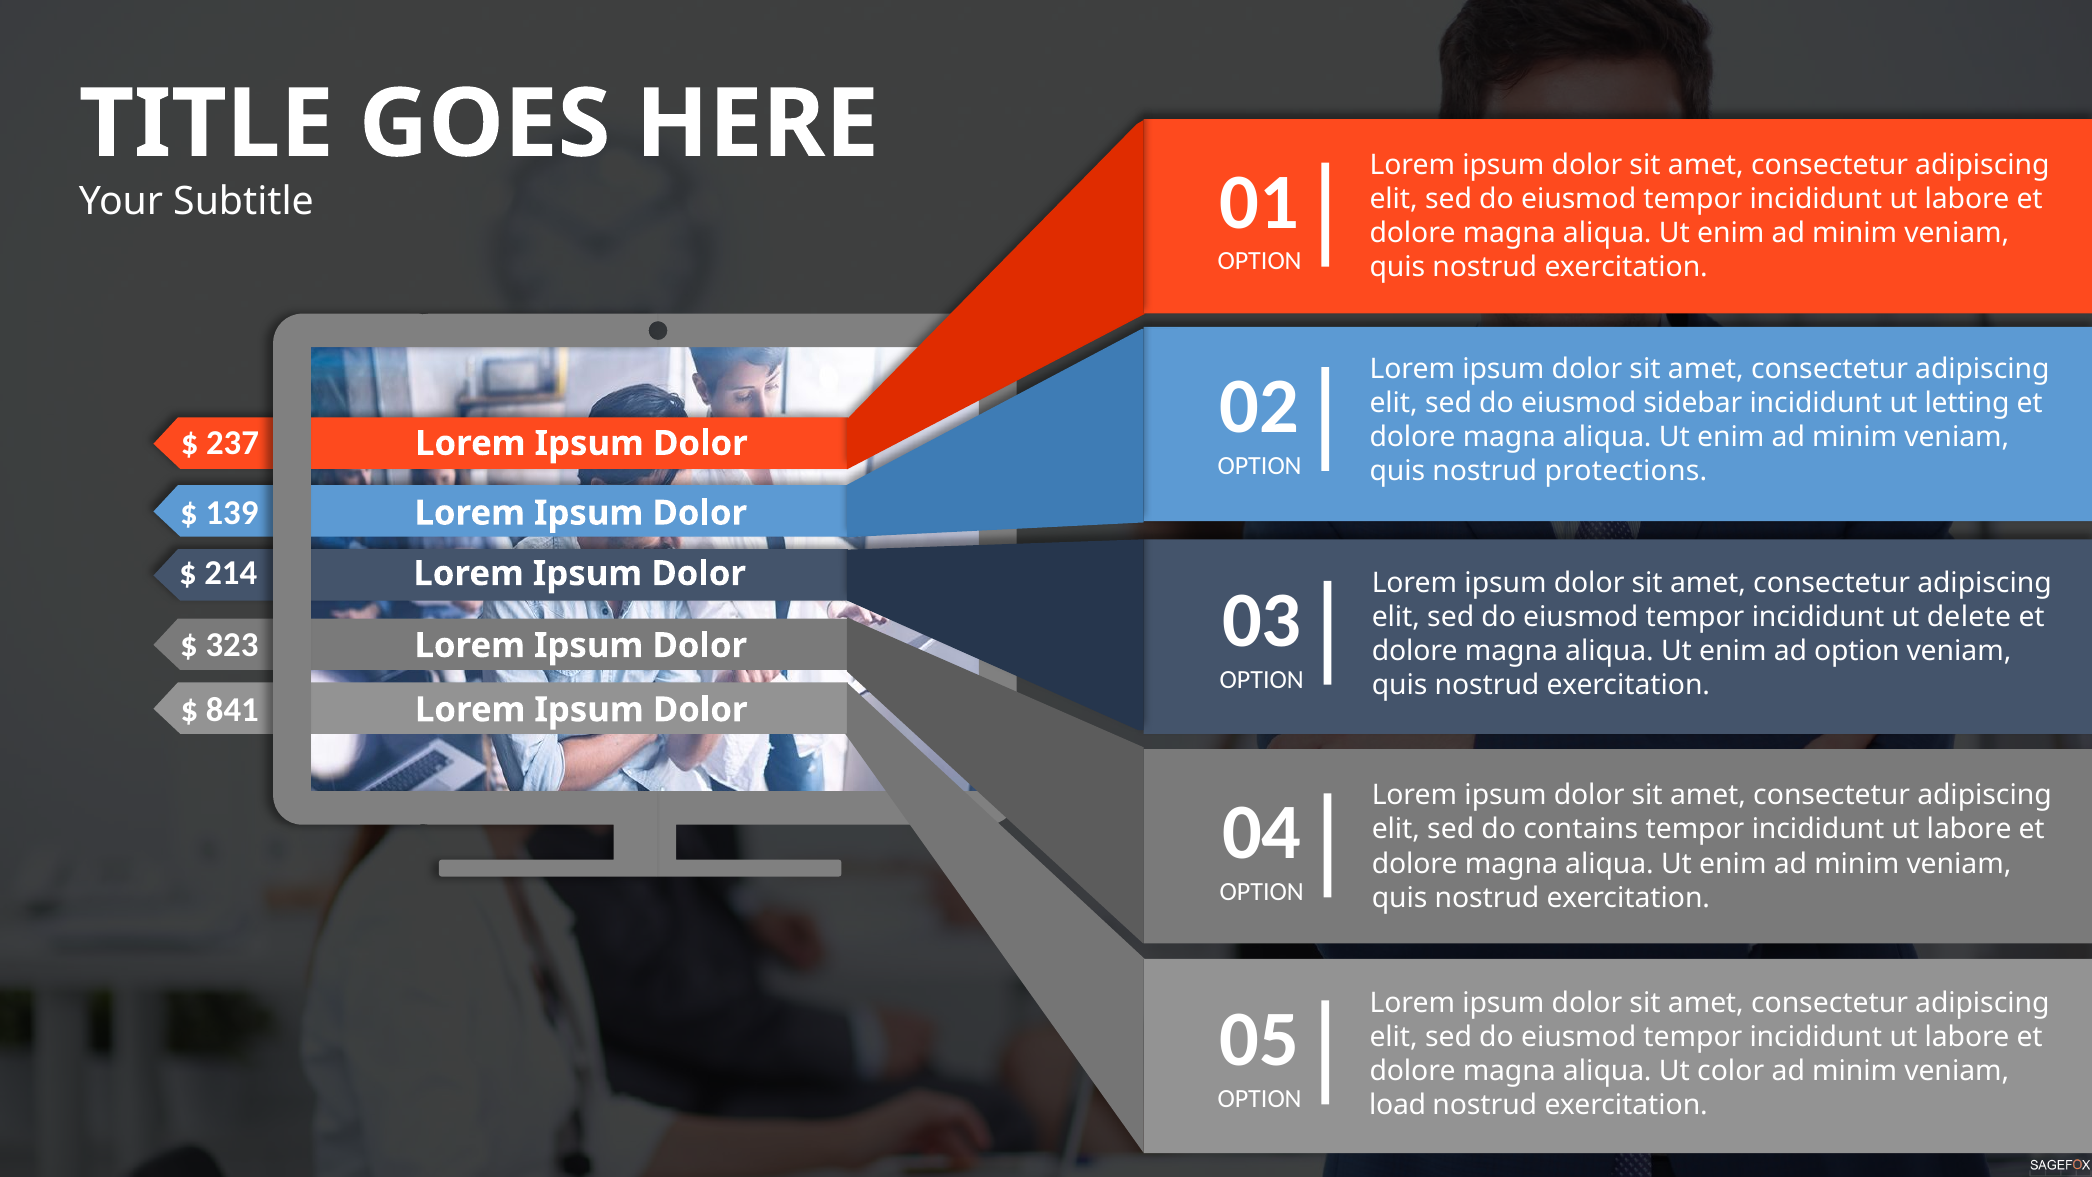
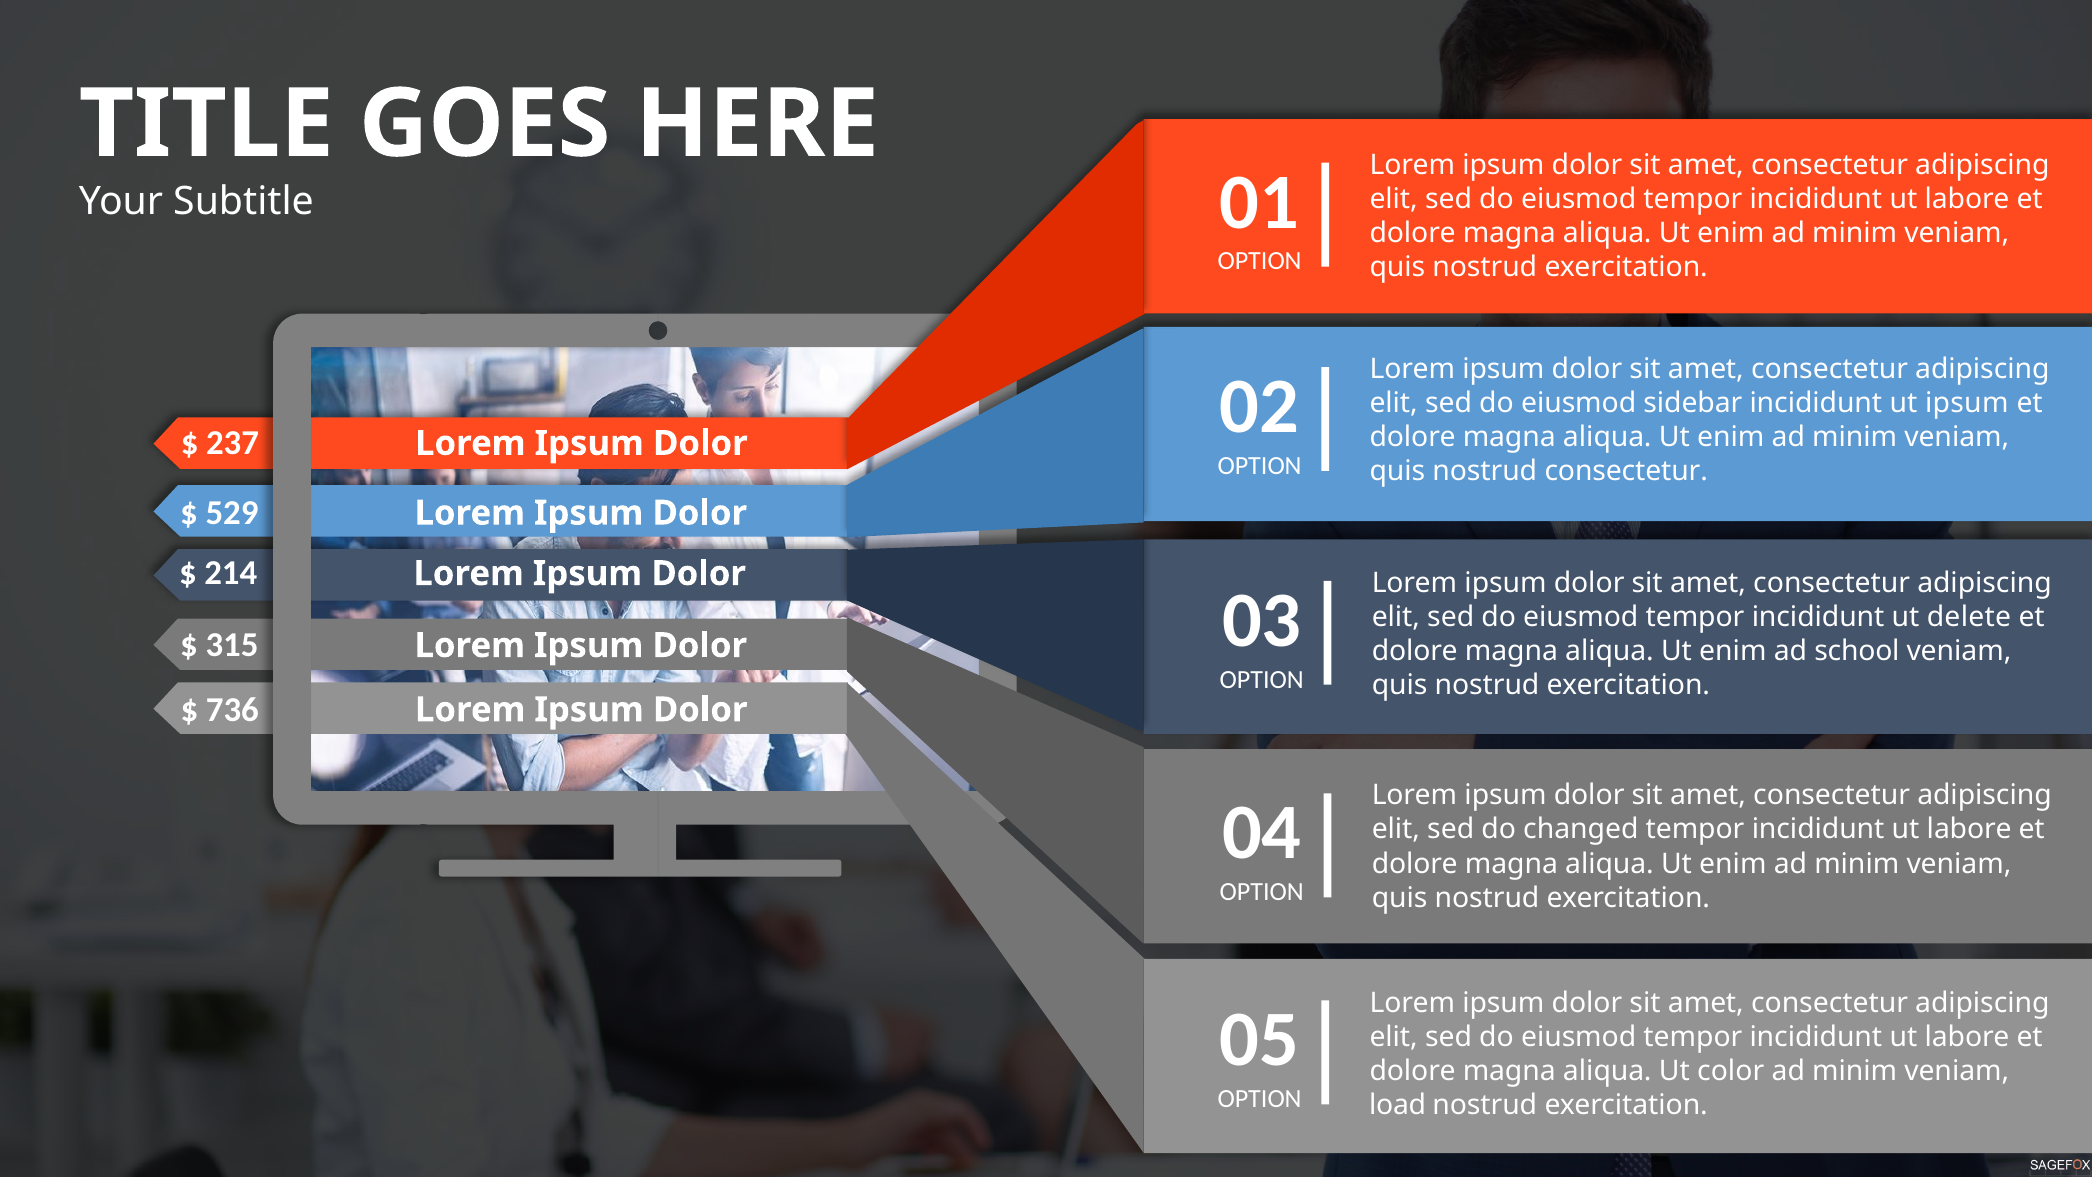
ut letting: letting -> ipsum
nostrud protections: protections -> consectetur
139: 139 -> 529
323: 323 -> 315
ad option: option -> school
841: 841 -> 736
contains: contains -> changed
